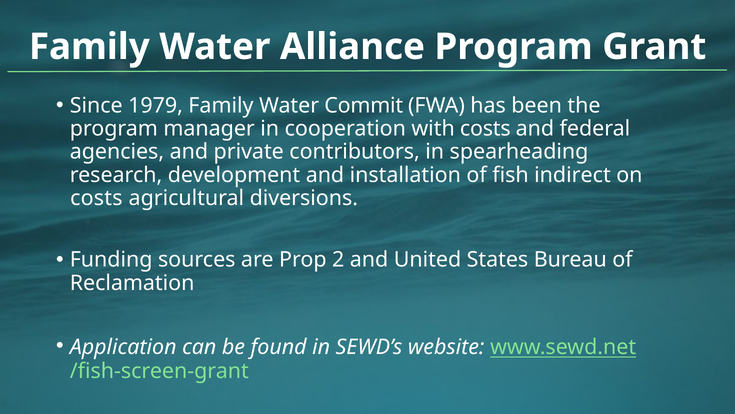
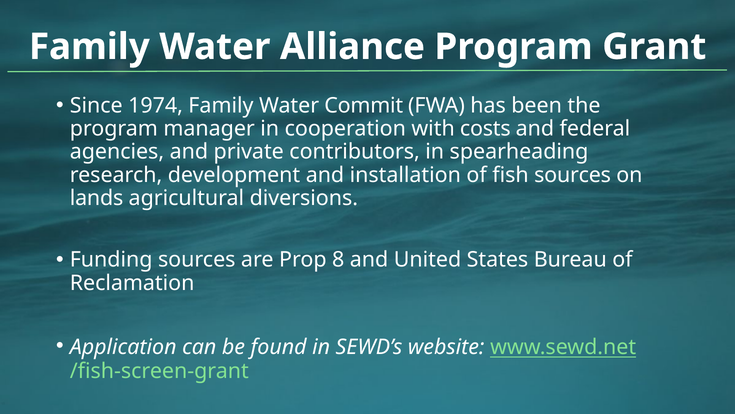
1979: 1979 -> 1974
fish indirect: indirect -> sources
costs at (96, 198): costs -> lands
2: 2 -> 8
